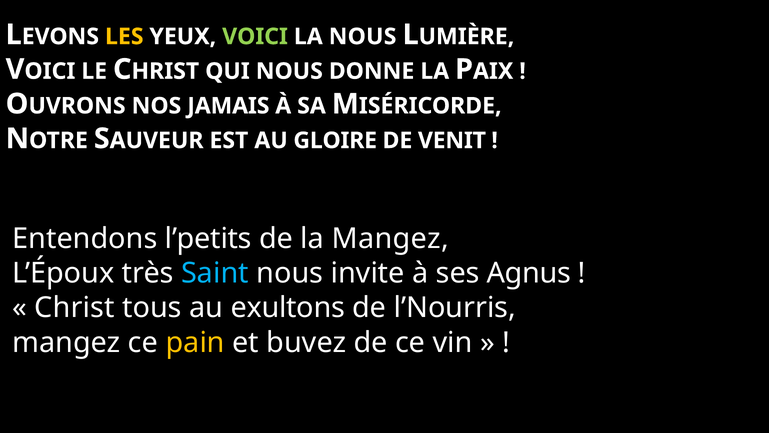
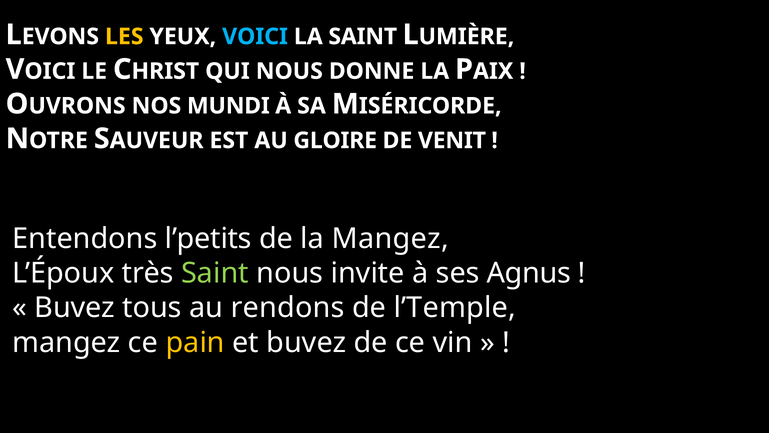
VOICI colour: light green -> light blue
LA NOUS: NOUS -> SAINT
JAMAIS: JAMAIS -> MUNDI
Saint at (215, 273) colour: light blue -> light green
Christ at (75, 308): Christ -> Buvez
exultons: exultons -> rendons
l’Nourris: l’Nourris -> l’Temple
